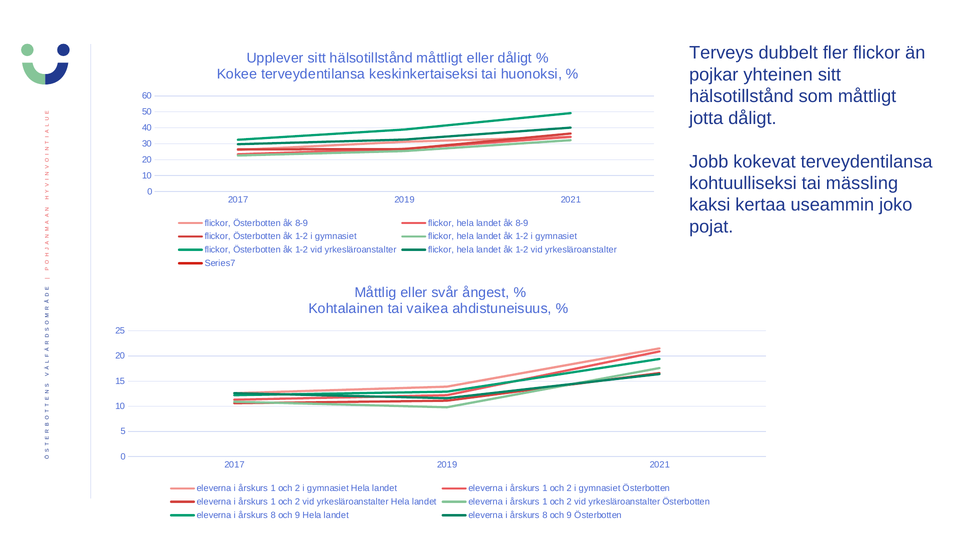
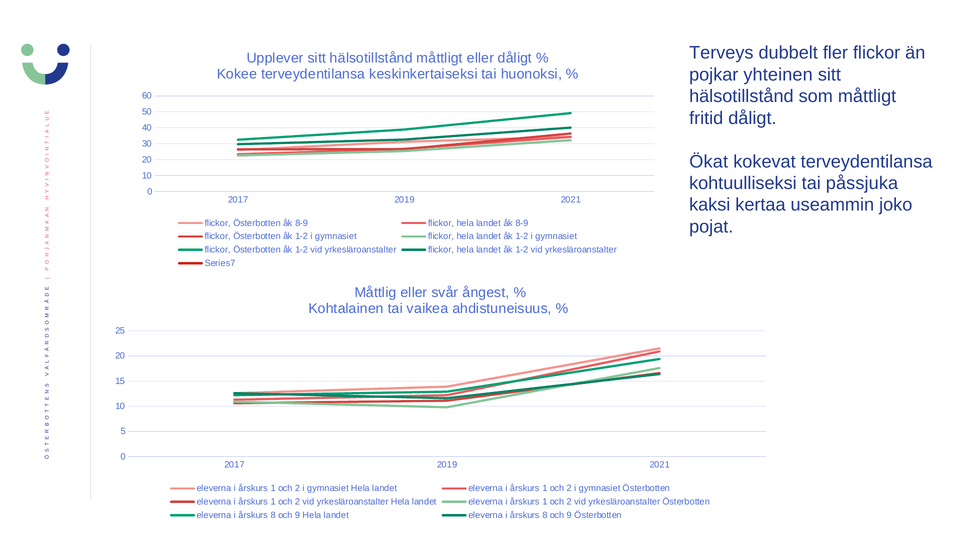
jotta: jotta -> fritid
Jobb: Jobb -> Ökat
mässling: mässling -> påssjuka
